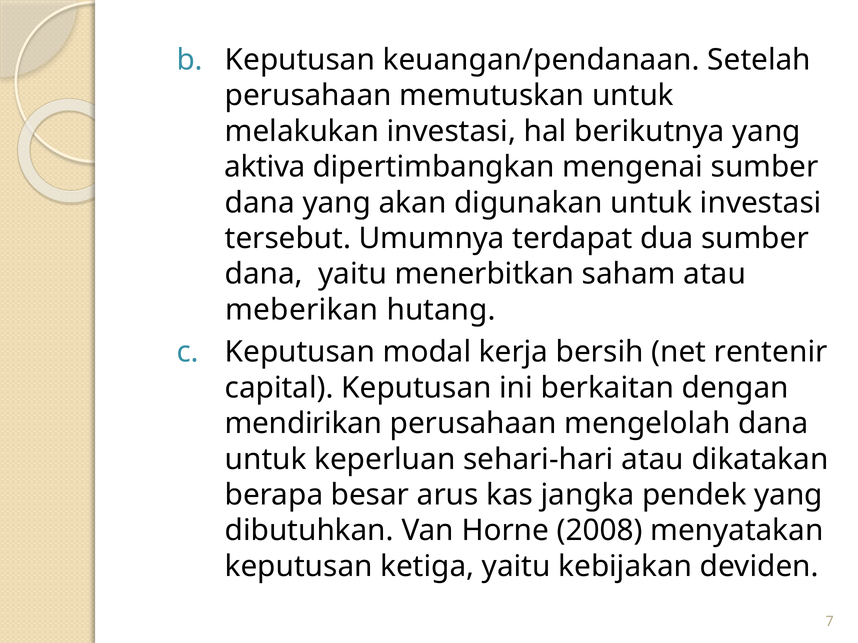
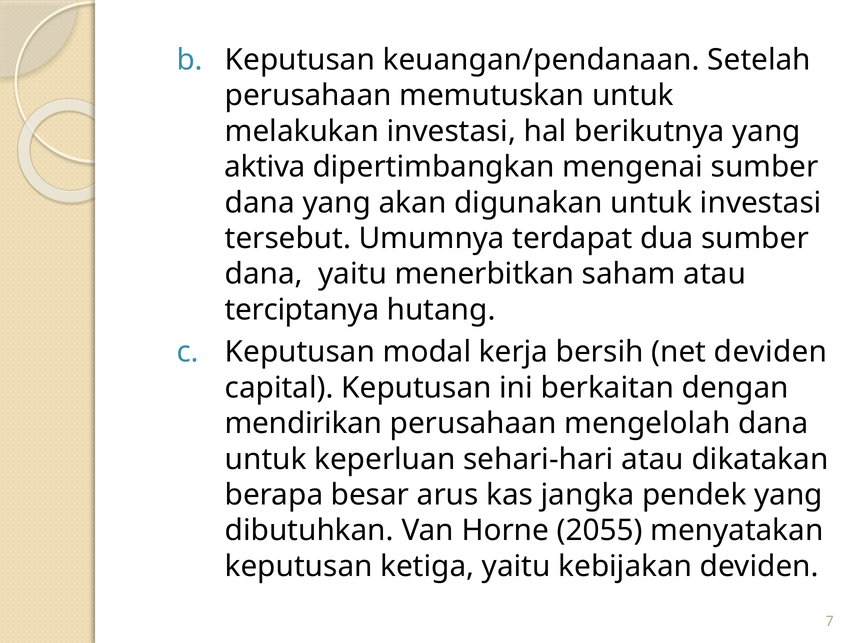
meberikan: meberikan -> terciptanya
net rentenir: rentenir -> deviden
2008: 2008 -> 2055
